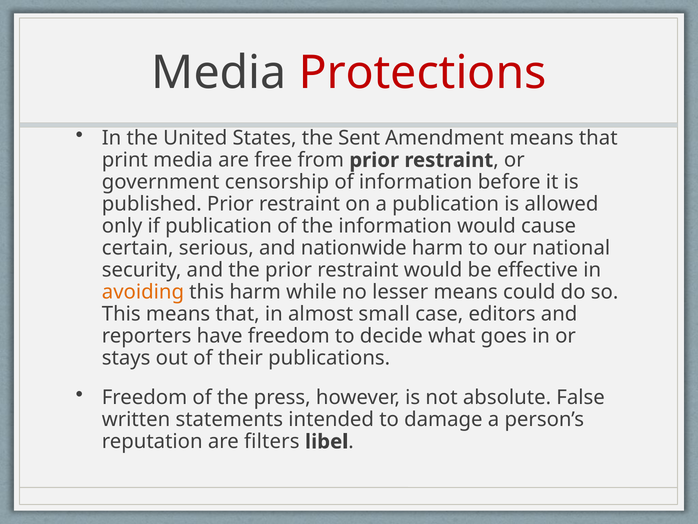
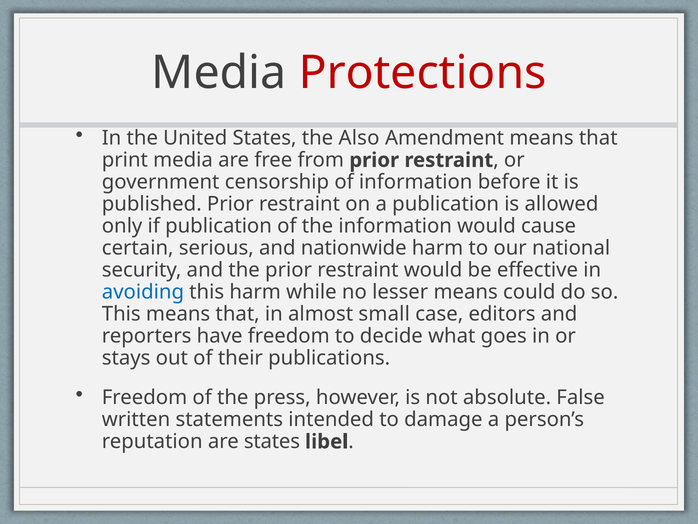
Sent: Sent -> Also
avoiding colour: orange -> blue
are filters: filters -> states
